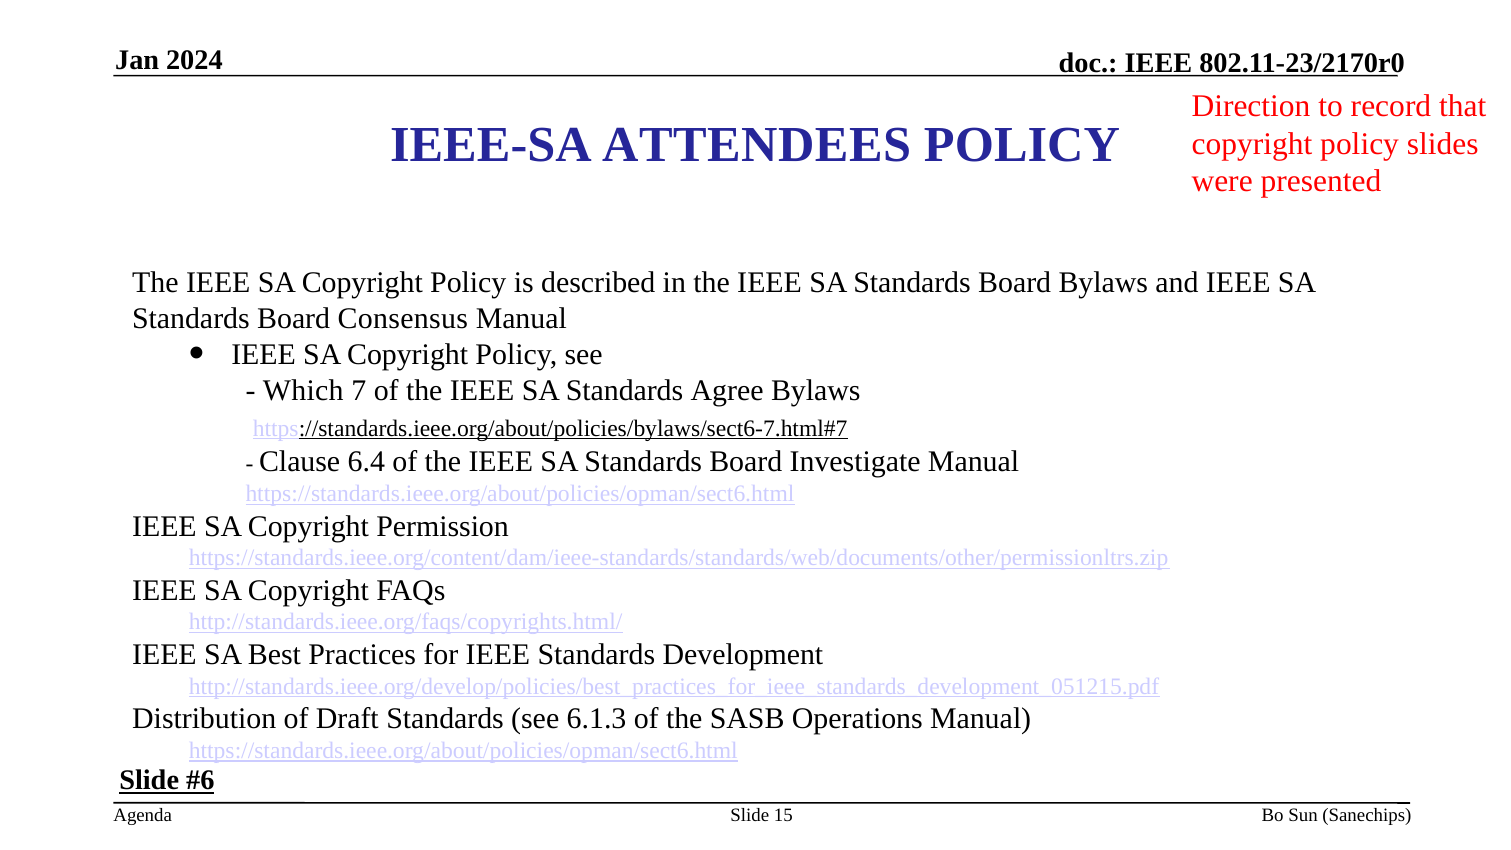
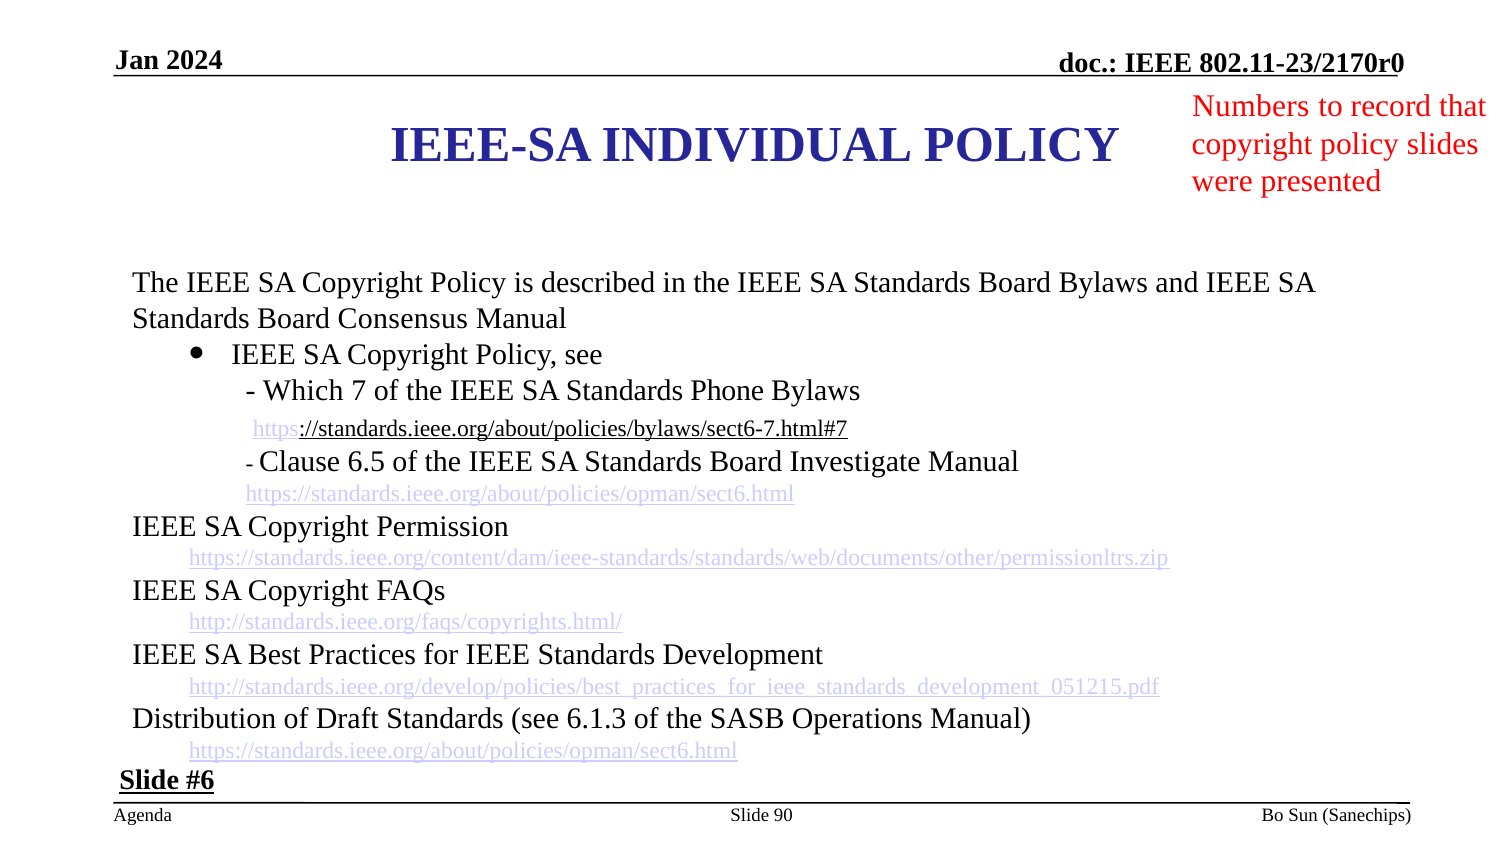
Direction: Direction -> Numbers
ATTENDEES: ATTENDEES -> INDIVIDUAL
Agree: Agree -> Phone
6.4: 6.4 -> 6.5
15: 15 -> 90
